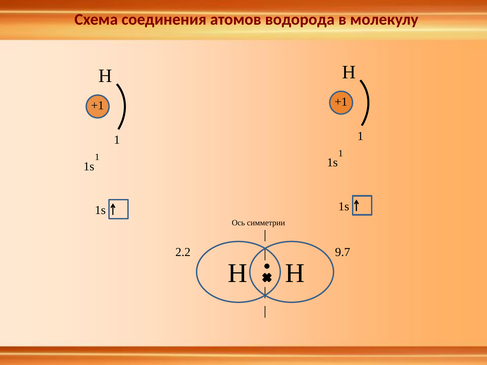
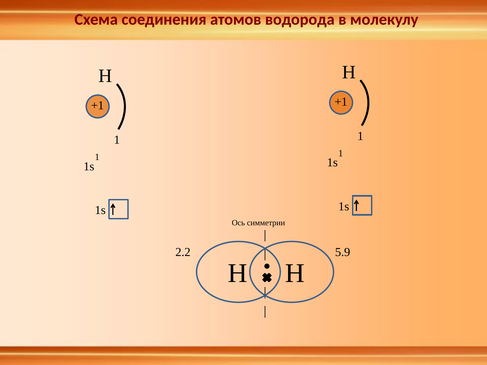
9.7: 9.7 -> 5.9
